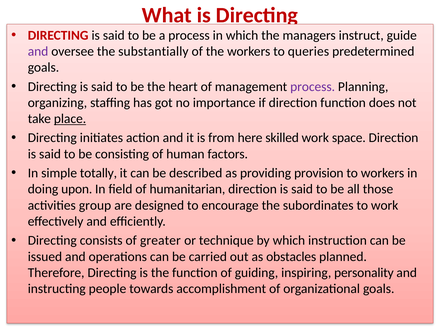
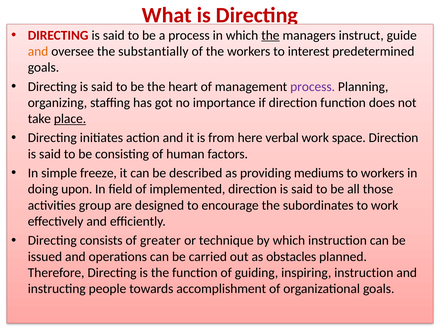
the at (270, 35) underline: none -> present
and at (38, 51) colour: purple -> orange
queries: queries -> interest
skilled: skilled -> verbal
totally: totally -> freeze
provision: provision -> mediums
humanitarian: humanitarian -> implemented
inspiring personality: personality -> instruction
